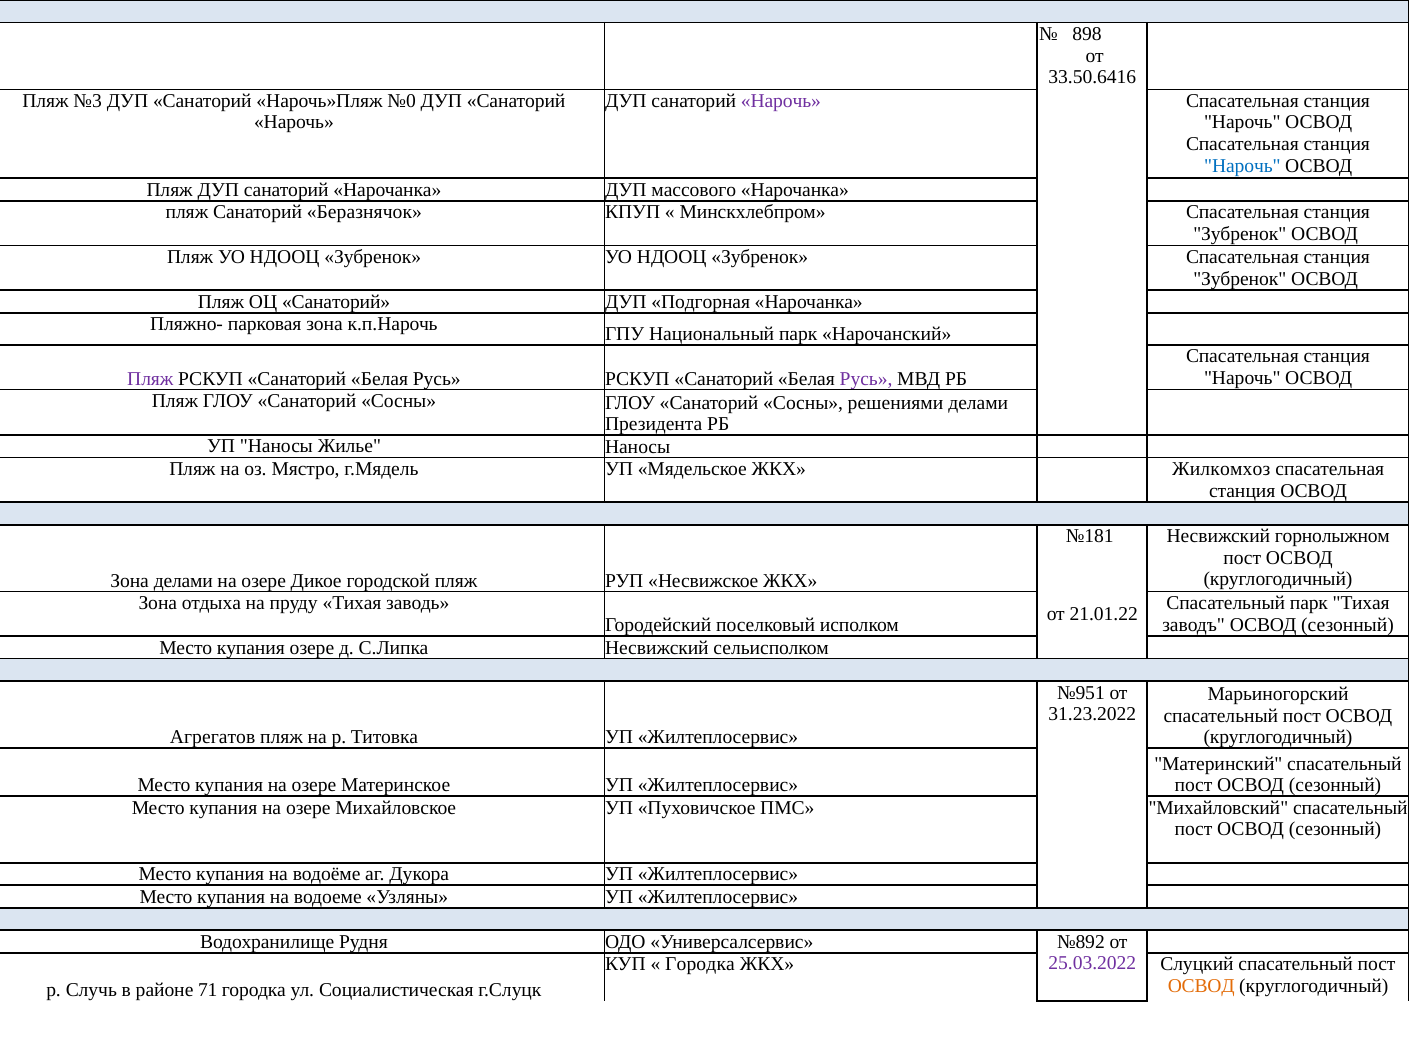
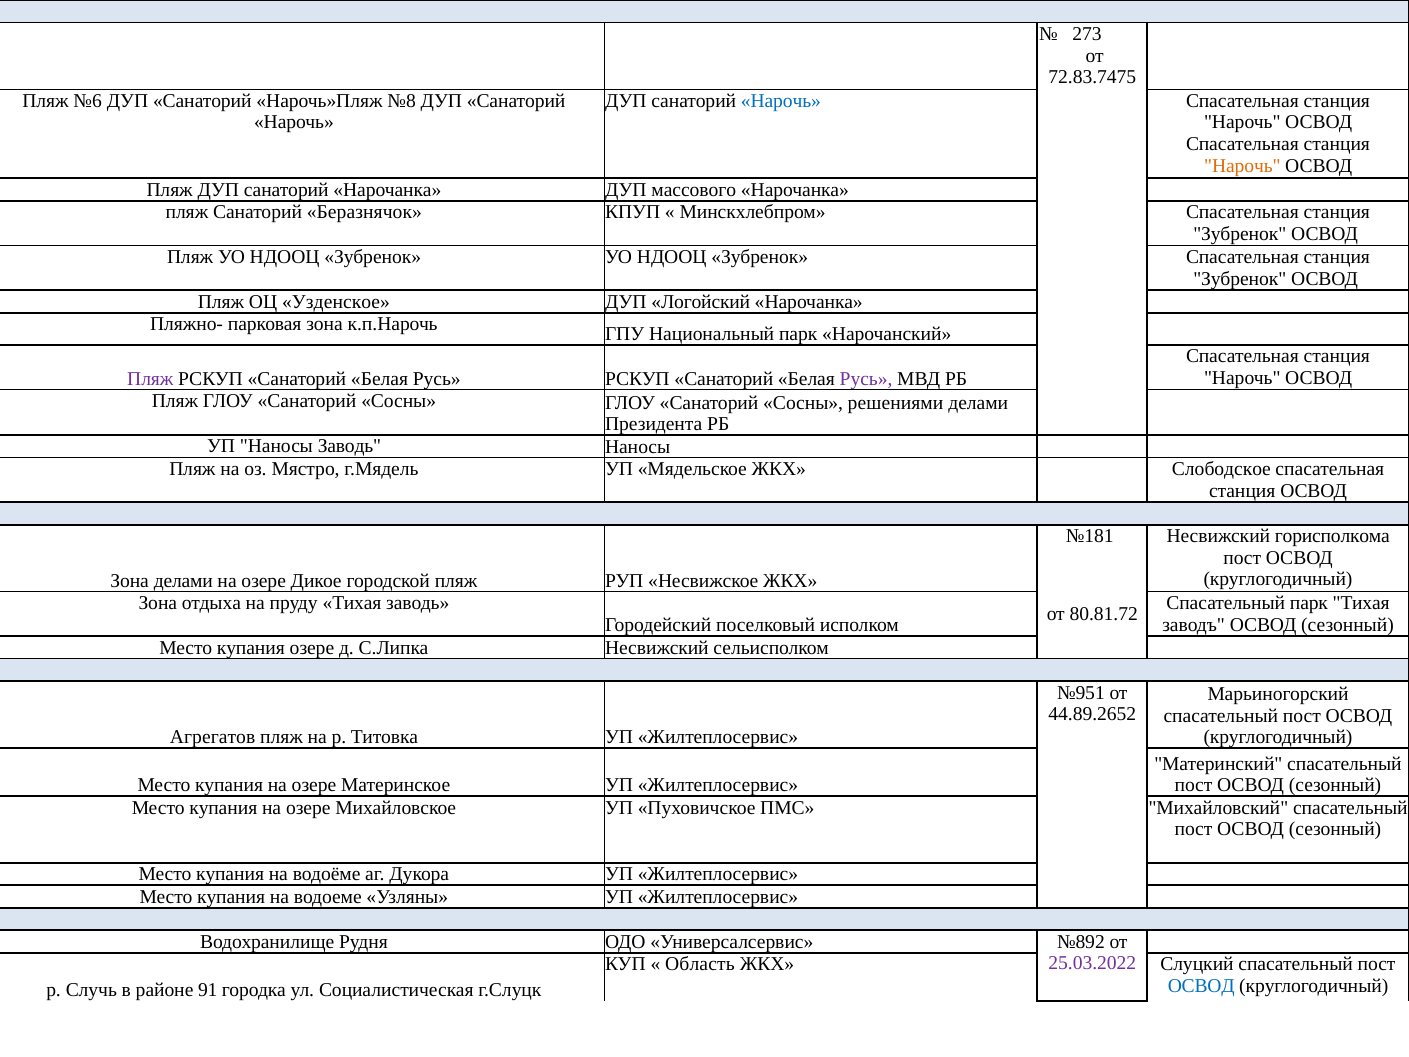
898: 898 -> 273
33.50.6416: 33.50.6416 -> 72.83.7475
№3: №3 -> №6
№0: №0 -> №8
Нарочь at (781, 101) colour: purple -> blue
Нарочь at (1242, 166) colour: blue -> orange
ОЦ Санаторий: Санаторий -> Узденское
Подгорная: Подгорная -> Логойский
Наносы Жилье: Жилье -> Заводь
Жилкомхоз: Жилкомхоз -> Слободское
горнолыжном: горнолыжном -> горисполкома
21.01.22: 21.01.22 -> 80.81.72
31.23.2022: 31.23.2022 -> 44.89.2652
Городка at (700, 964): Городка -> Область
ОСВОД at (1201, 986) colour: orange -> blue
районе 71: 71 -> 91
